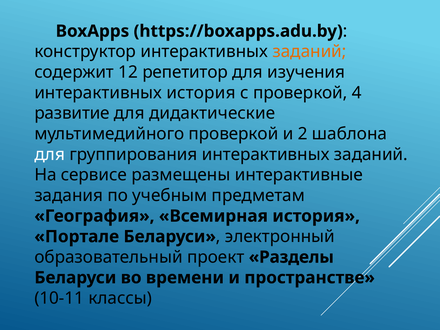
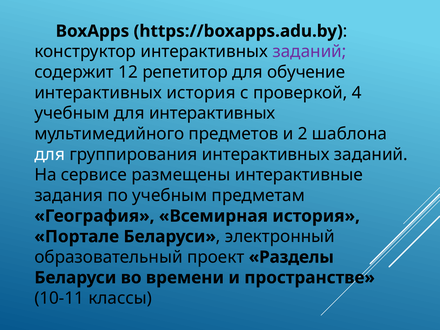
заданий at (309, 52) colour: orange -> purple
изучения: изучения -> обучение
развитие at (72, 113): развитие -> учебным
для дидактические: дидактические -> интерактивных
мультимедийного проверкой: проверкой -> предметов
